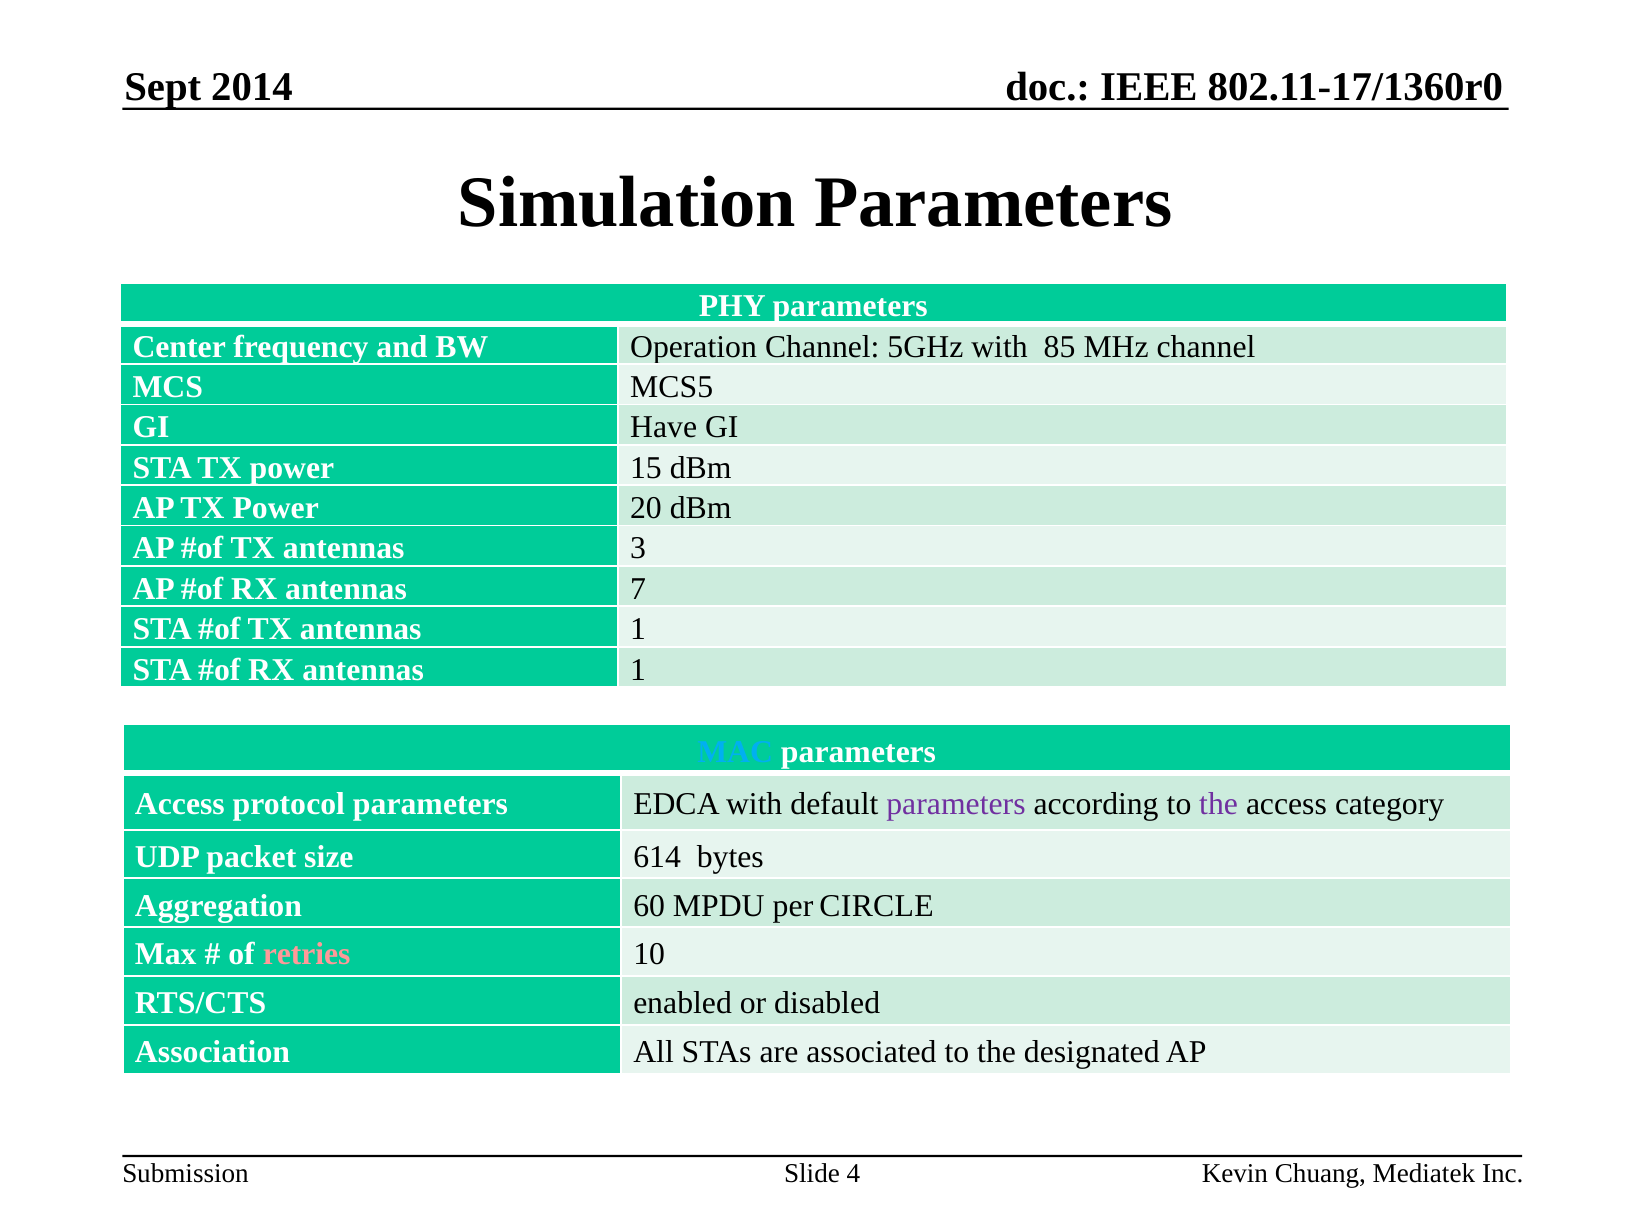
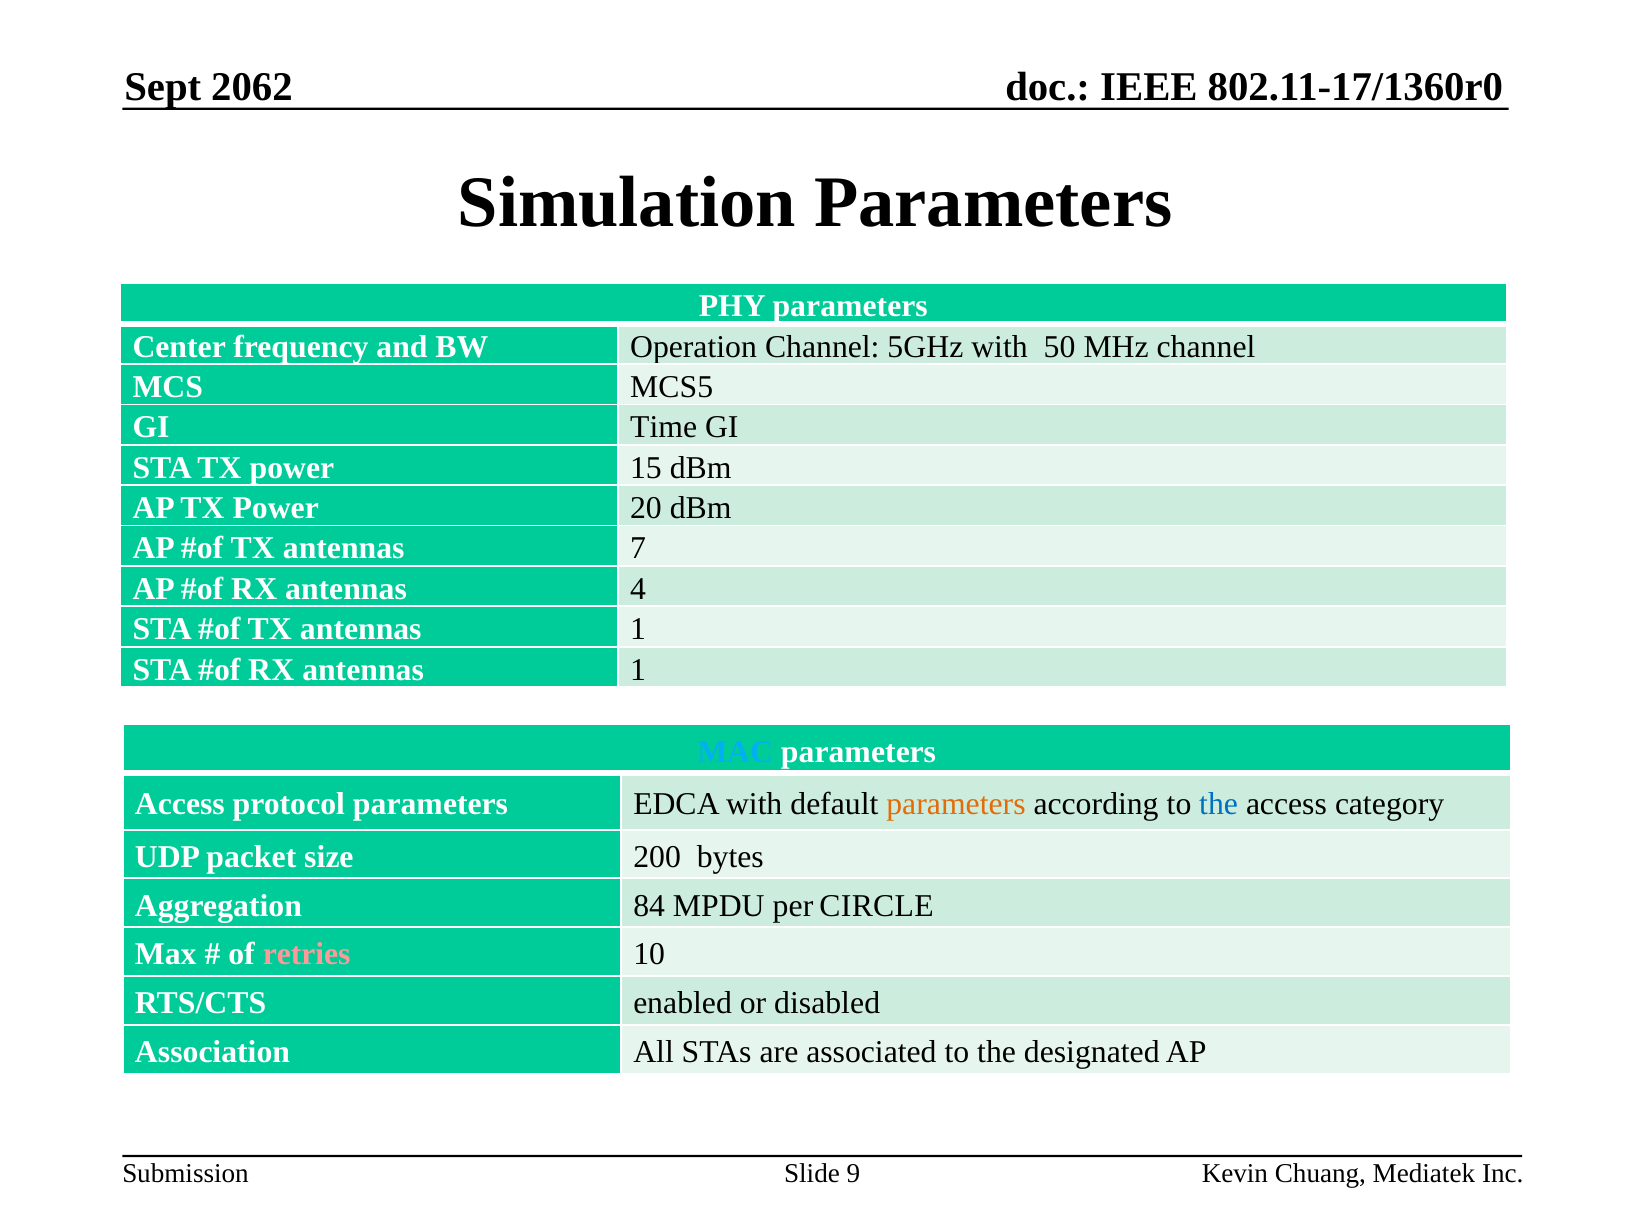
2014: 2014 -> 2062
85: 85 -> 50
Have: Have -> Time
3: 3 -> 7
7: 7 -> 4
parameters at (956, 804) colour: purple -> orange
the at (1219, 804) colour: purple -> blue
614: 614 -> 200
60: 60 -> 84
4: 4 -> 9
